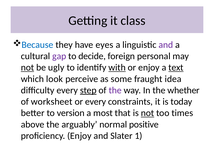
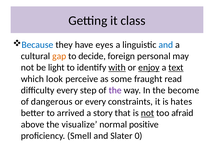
and at (166, 45) colour: purple -> blue
gap colour: purple -> orange
not at (27, 68) underline: present -> none
ugly: ugly -> light
enjoy at (149, 68) underline: none -> present
idea: idea -> read
step underline: present -> none
whether: whether -> become
worksheet: worksheet -> dangerous
today: today -> hates
version: version -> arrived
most: most -> story
times: times -> afraid
arguably: arguably -> visualize
proficiency Enjoy: Enjoy -> Smell
1: 1 -> 0
